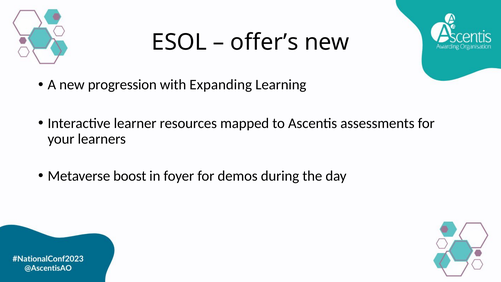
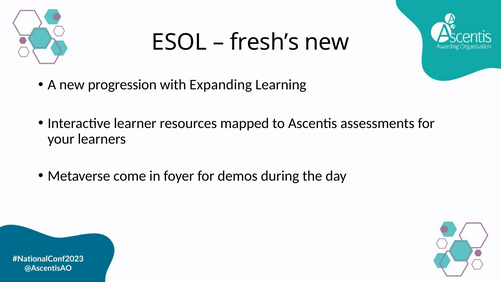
offer’s: offer’s -> fresh’s
boost: boost -> come
